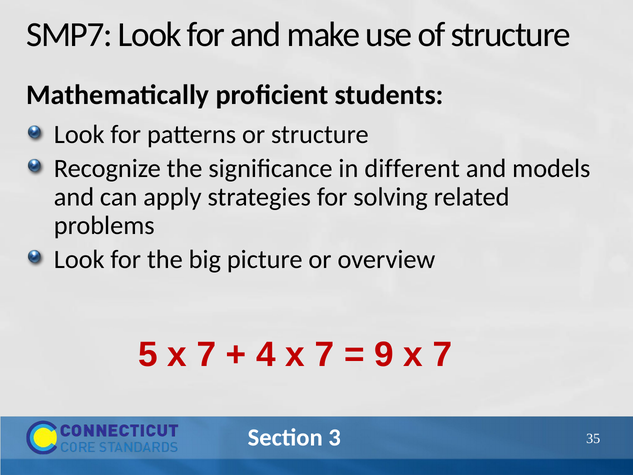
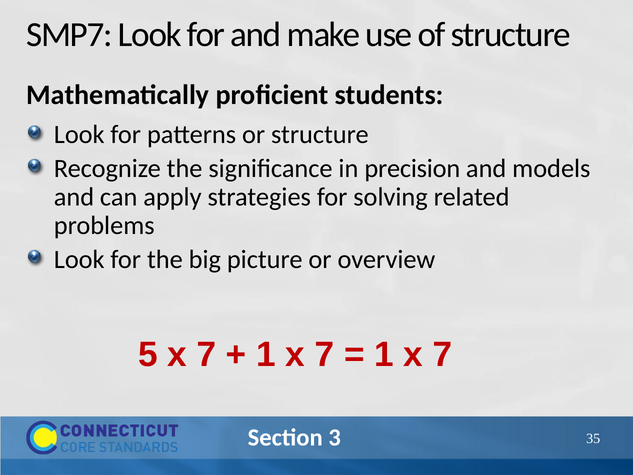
different: different -> precision
4 at (266, 355): 4 -> 1
9 at (384, 355): 9 -> 1
